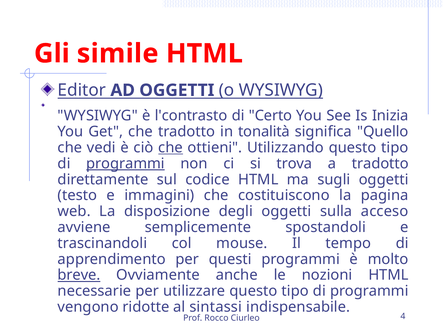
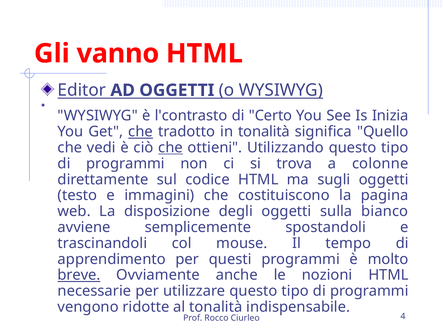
simile: simile -> vanno
che at (141, 132) underline: none -> present
programmi at (126, 164) underline: present -> none
a tradotto: tradotto -> colonne
acceso: acceso -> bianco
al sintassi: sintassi -> tonalità
